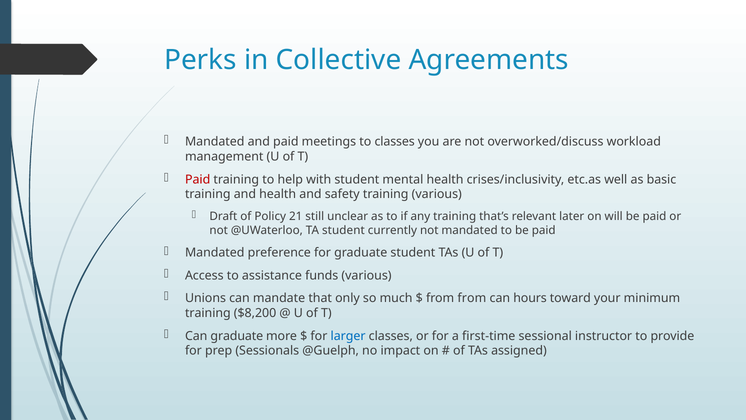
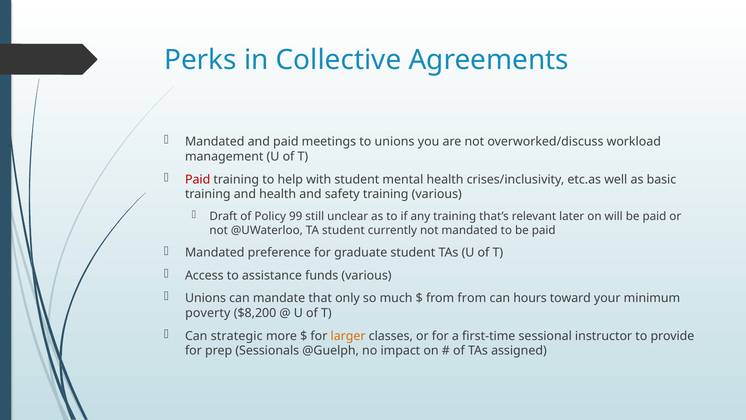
to classes: classes -> unions
21: 21 -> 99
training at (208, 313): training -> poverty
Can graduate: graduate -> strategic
larger colour: blue -> orange
